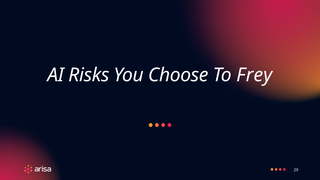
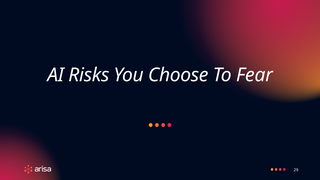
Frey: Frey -> Fear
